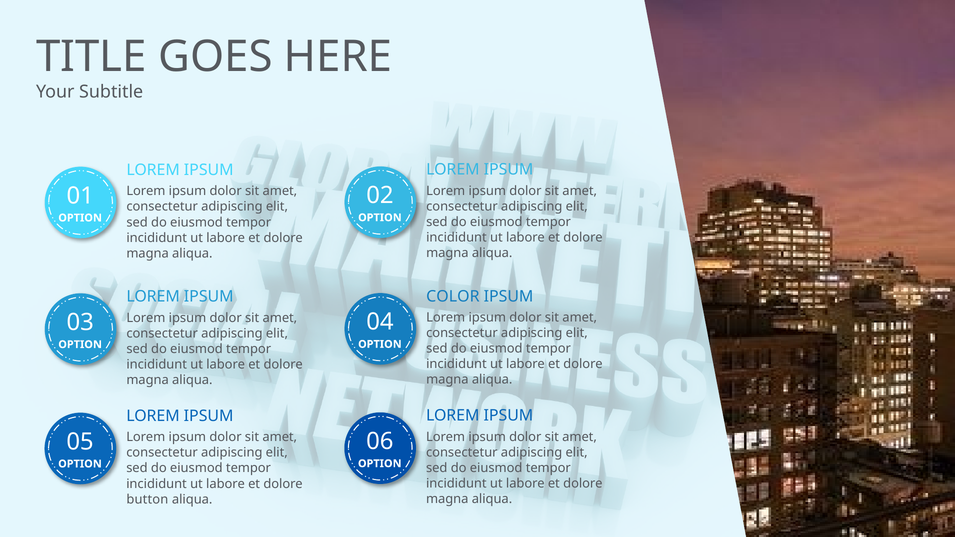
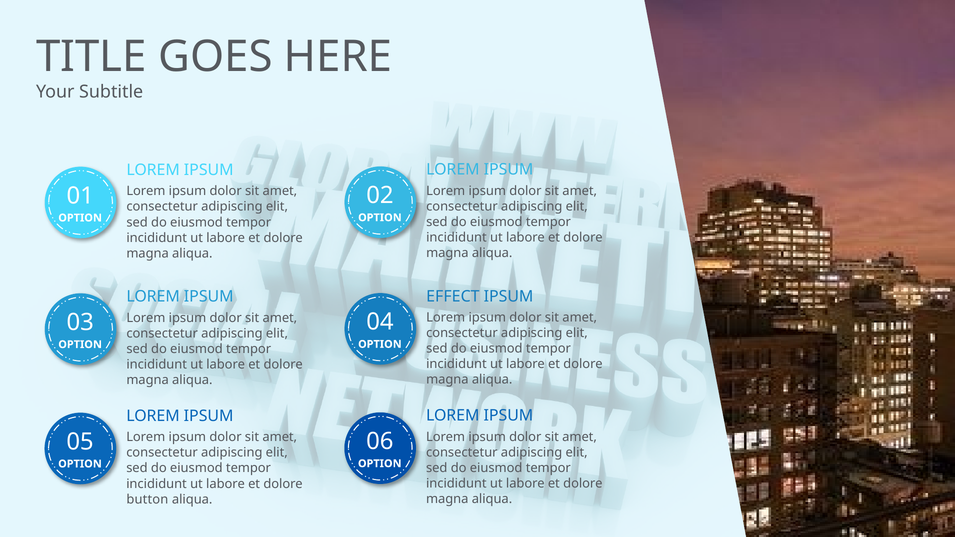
COLOR: COLOR -> EFFECT
